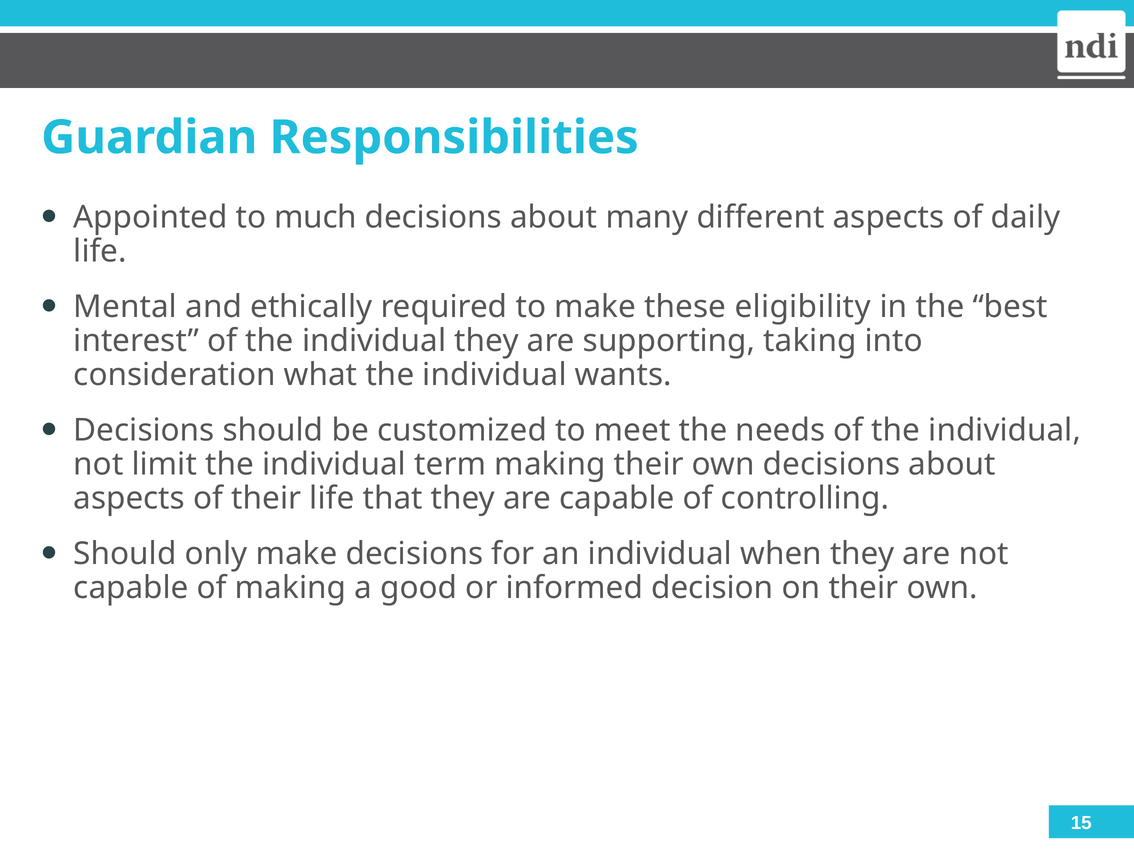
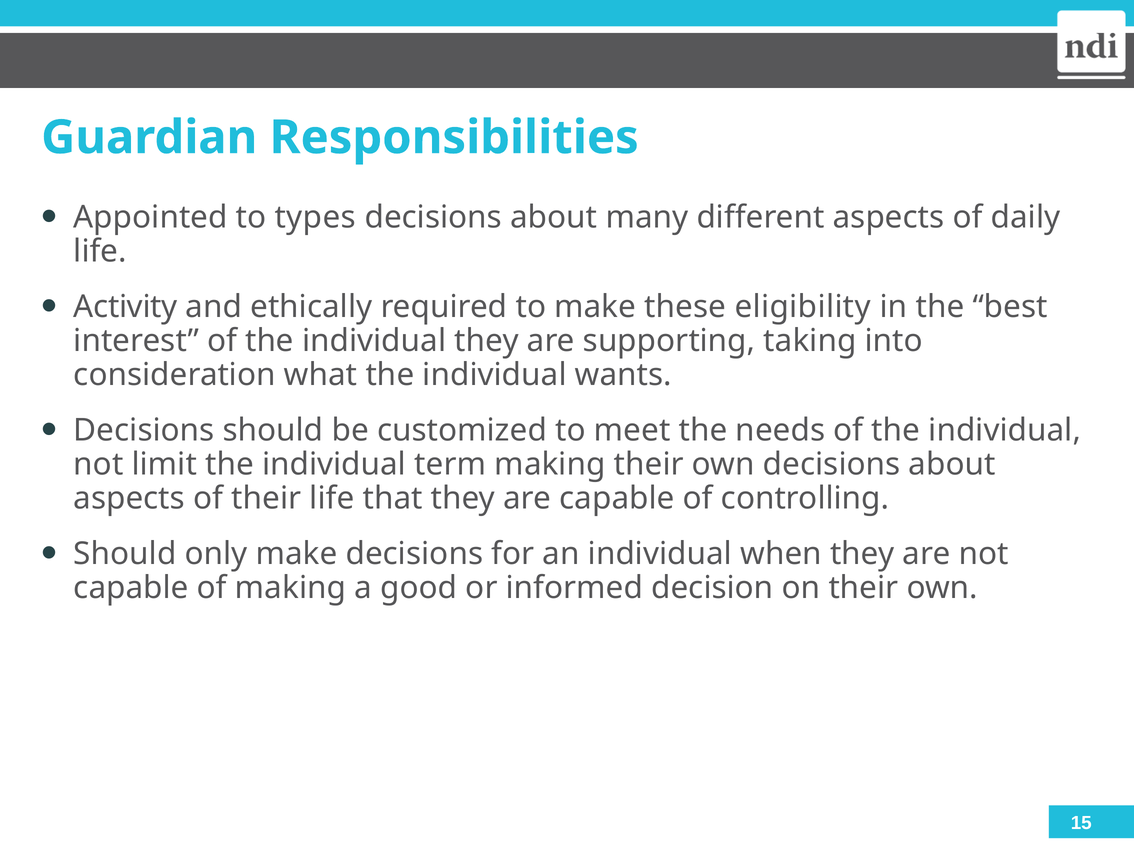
much: much -> types
Mental: Mental -> Activity
